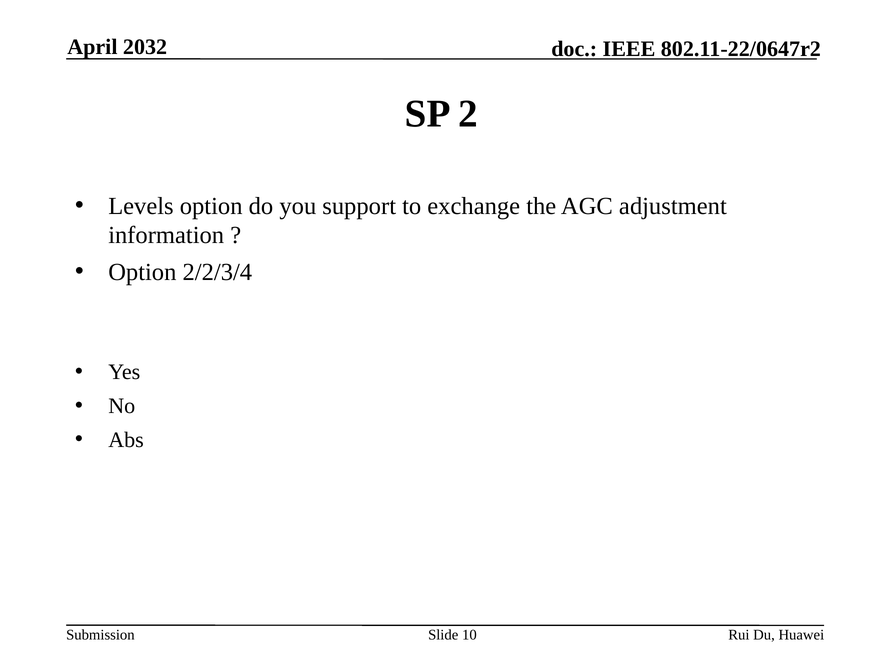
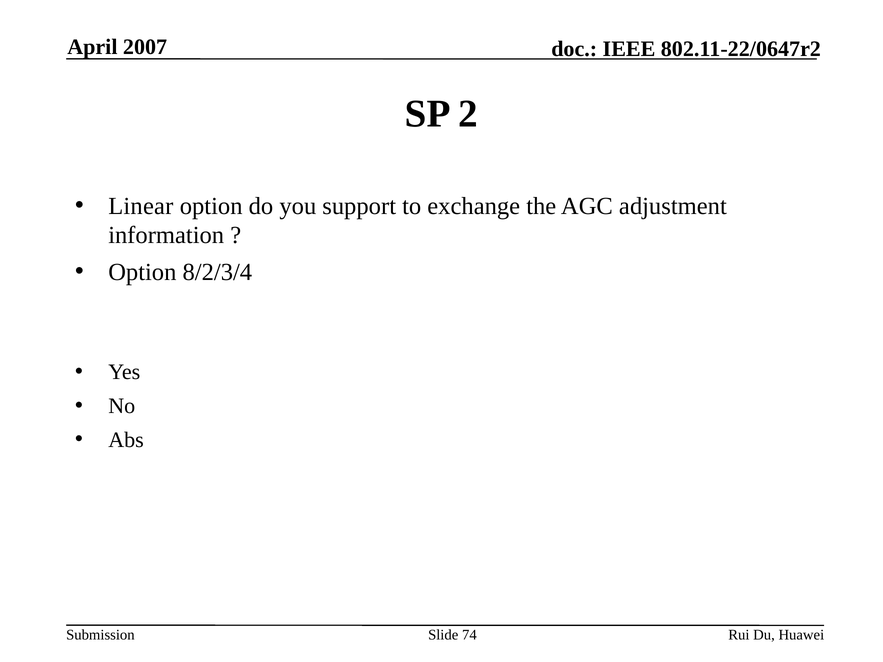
2032: 2032 -> 2007
Levels: Levels -> Linear
2/2/3/4: 2/2/3/4 -> 8/2/3/4
10: 10 -> 74
